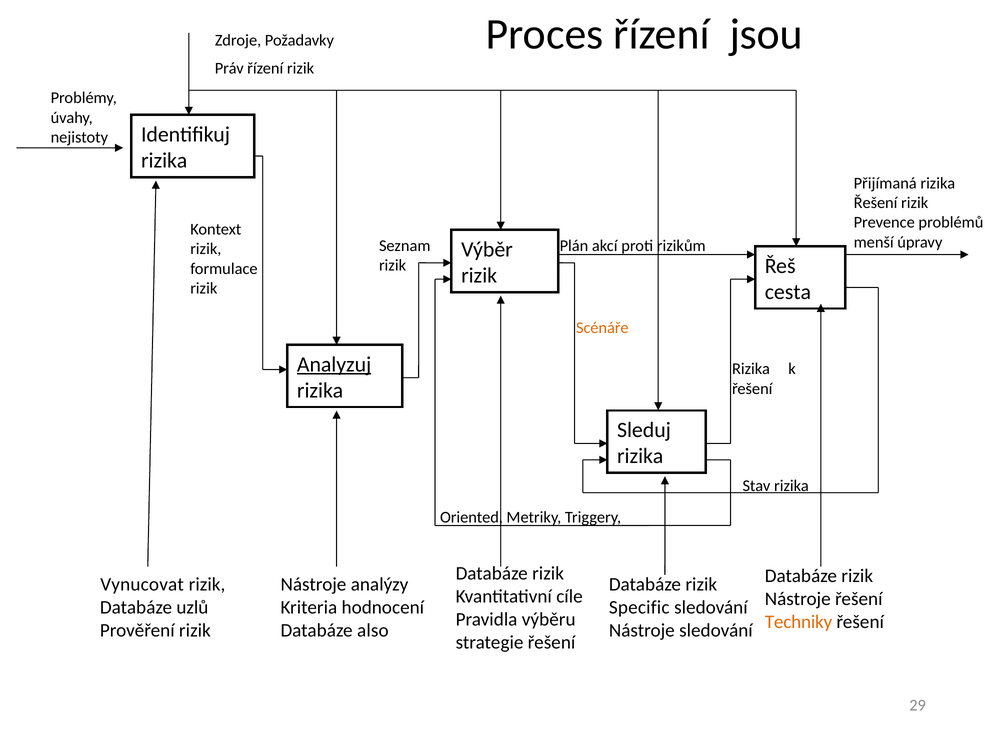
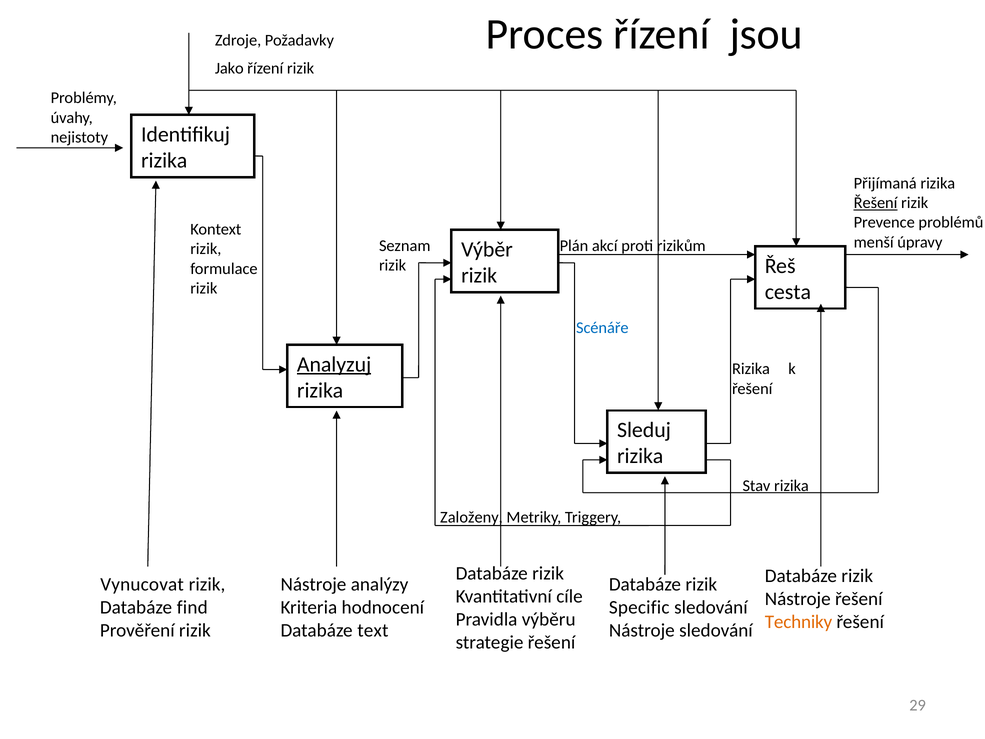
Práv: Práv -> Jako
Řešení at (876, 203) underline: none -> present
Scénáře colour: orange -> blue
Oriented: Oriented -> Založeny
uzlů: uzlů -> find
also: also -> text
